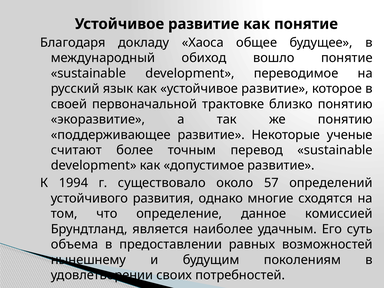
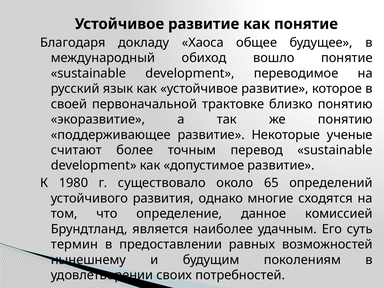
1994: 1994 -> 1980
57: 57 -> 65
объема: объема -> термин
